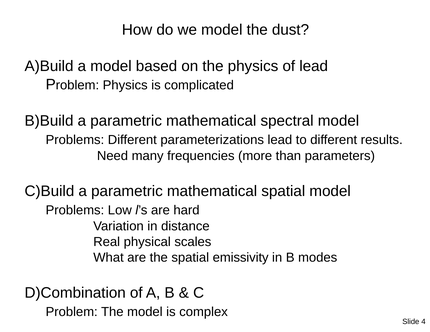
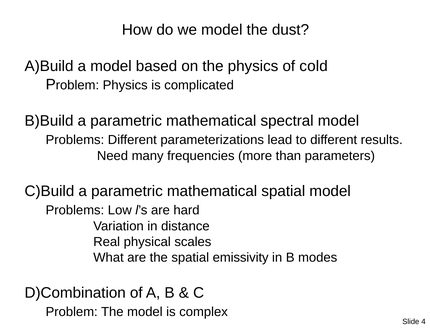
of lead: lead -> cold
